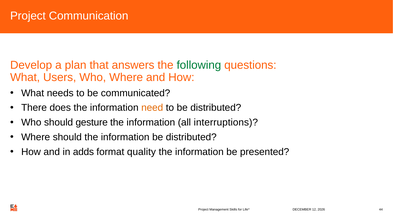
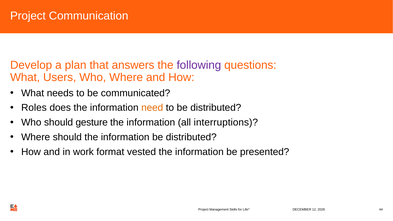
following colour: green -> purple
There: There -> Roles
adds: adds -> work
quality: quality -> vested
